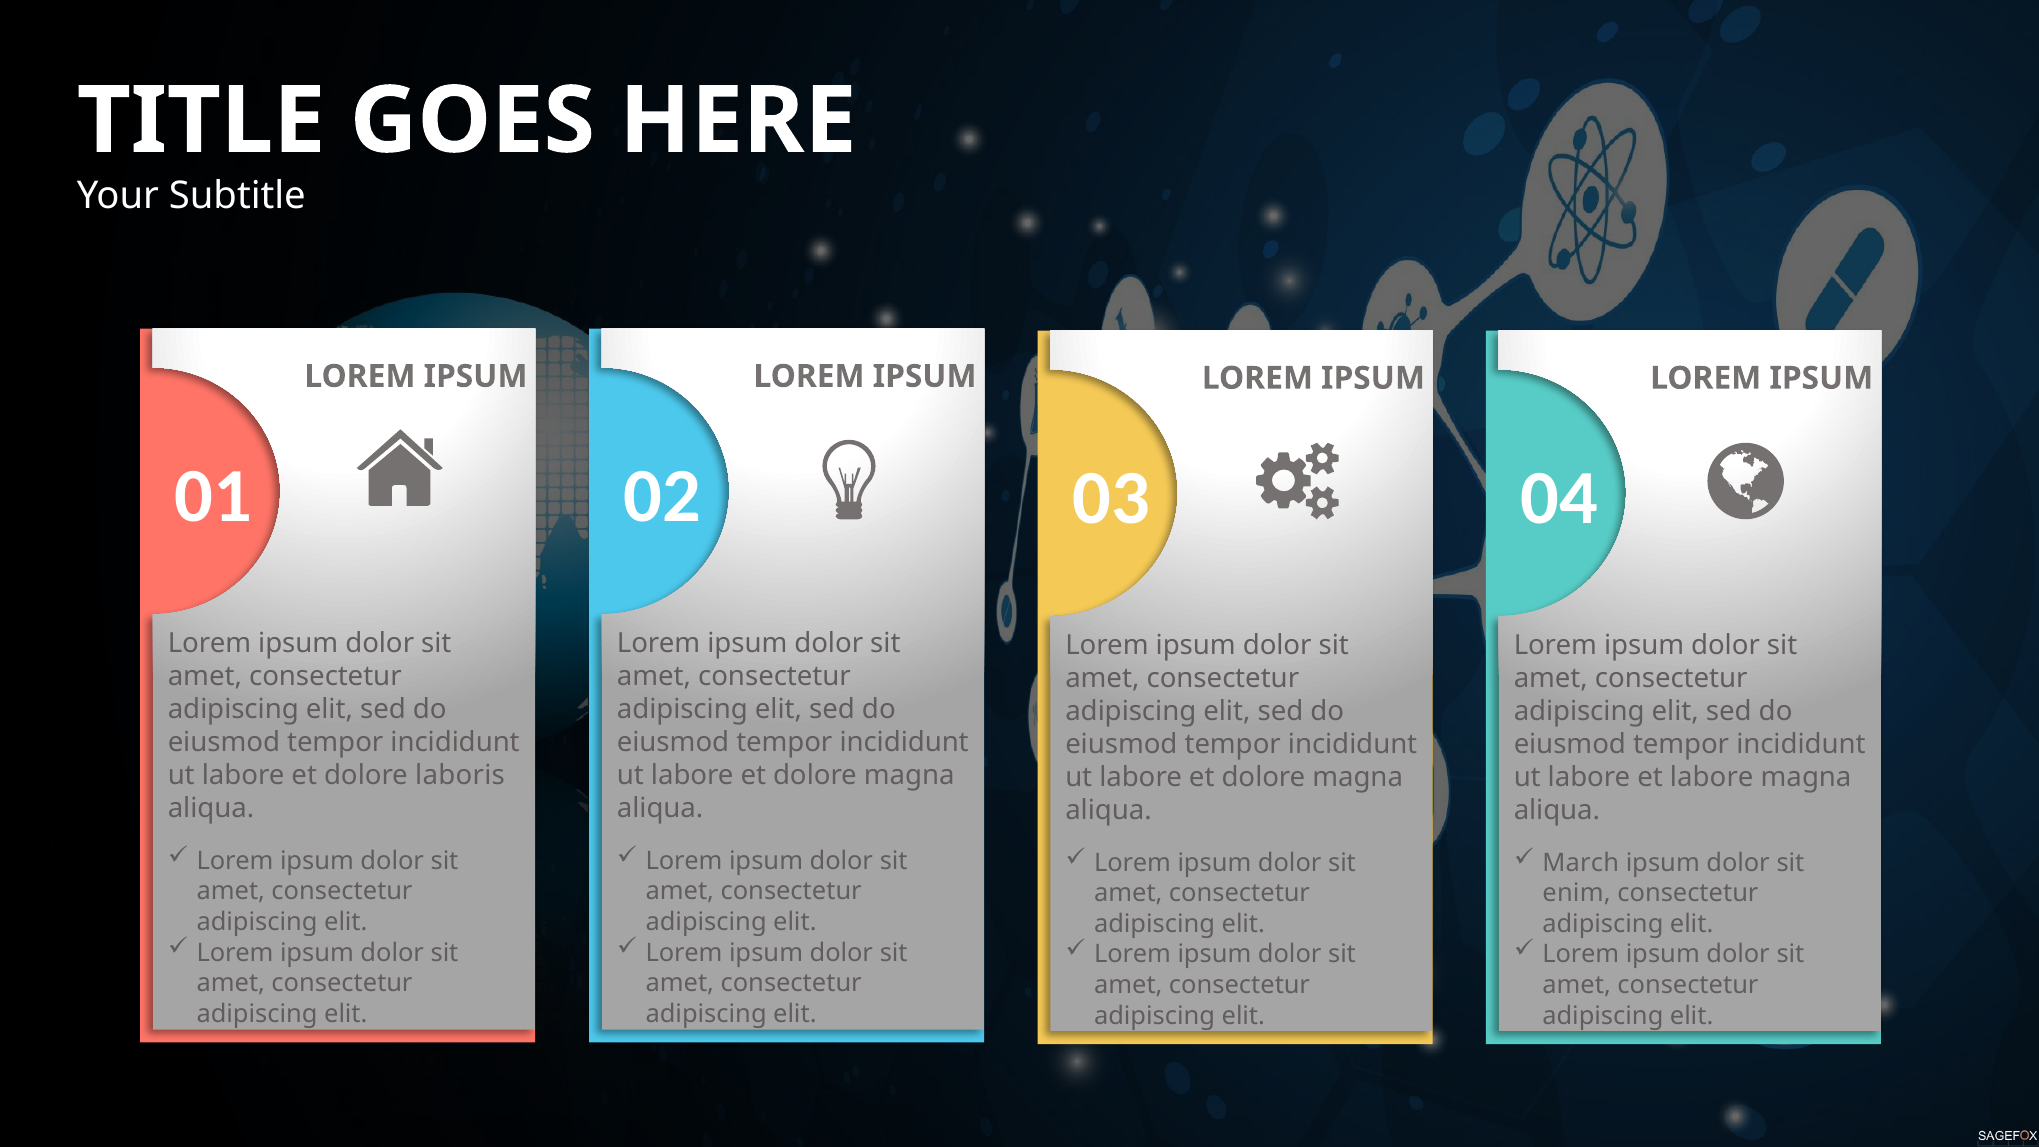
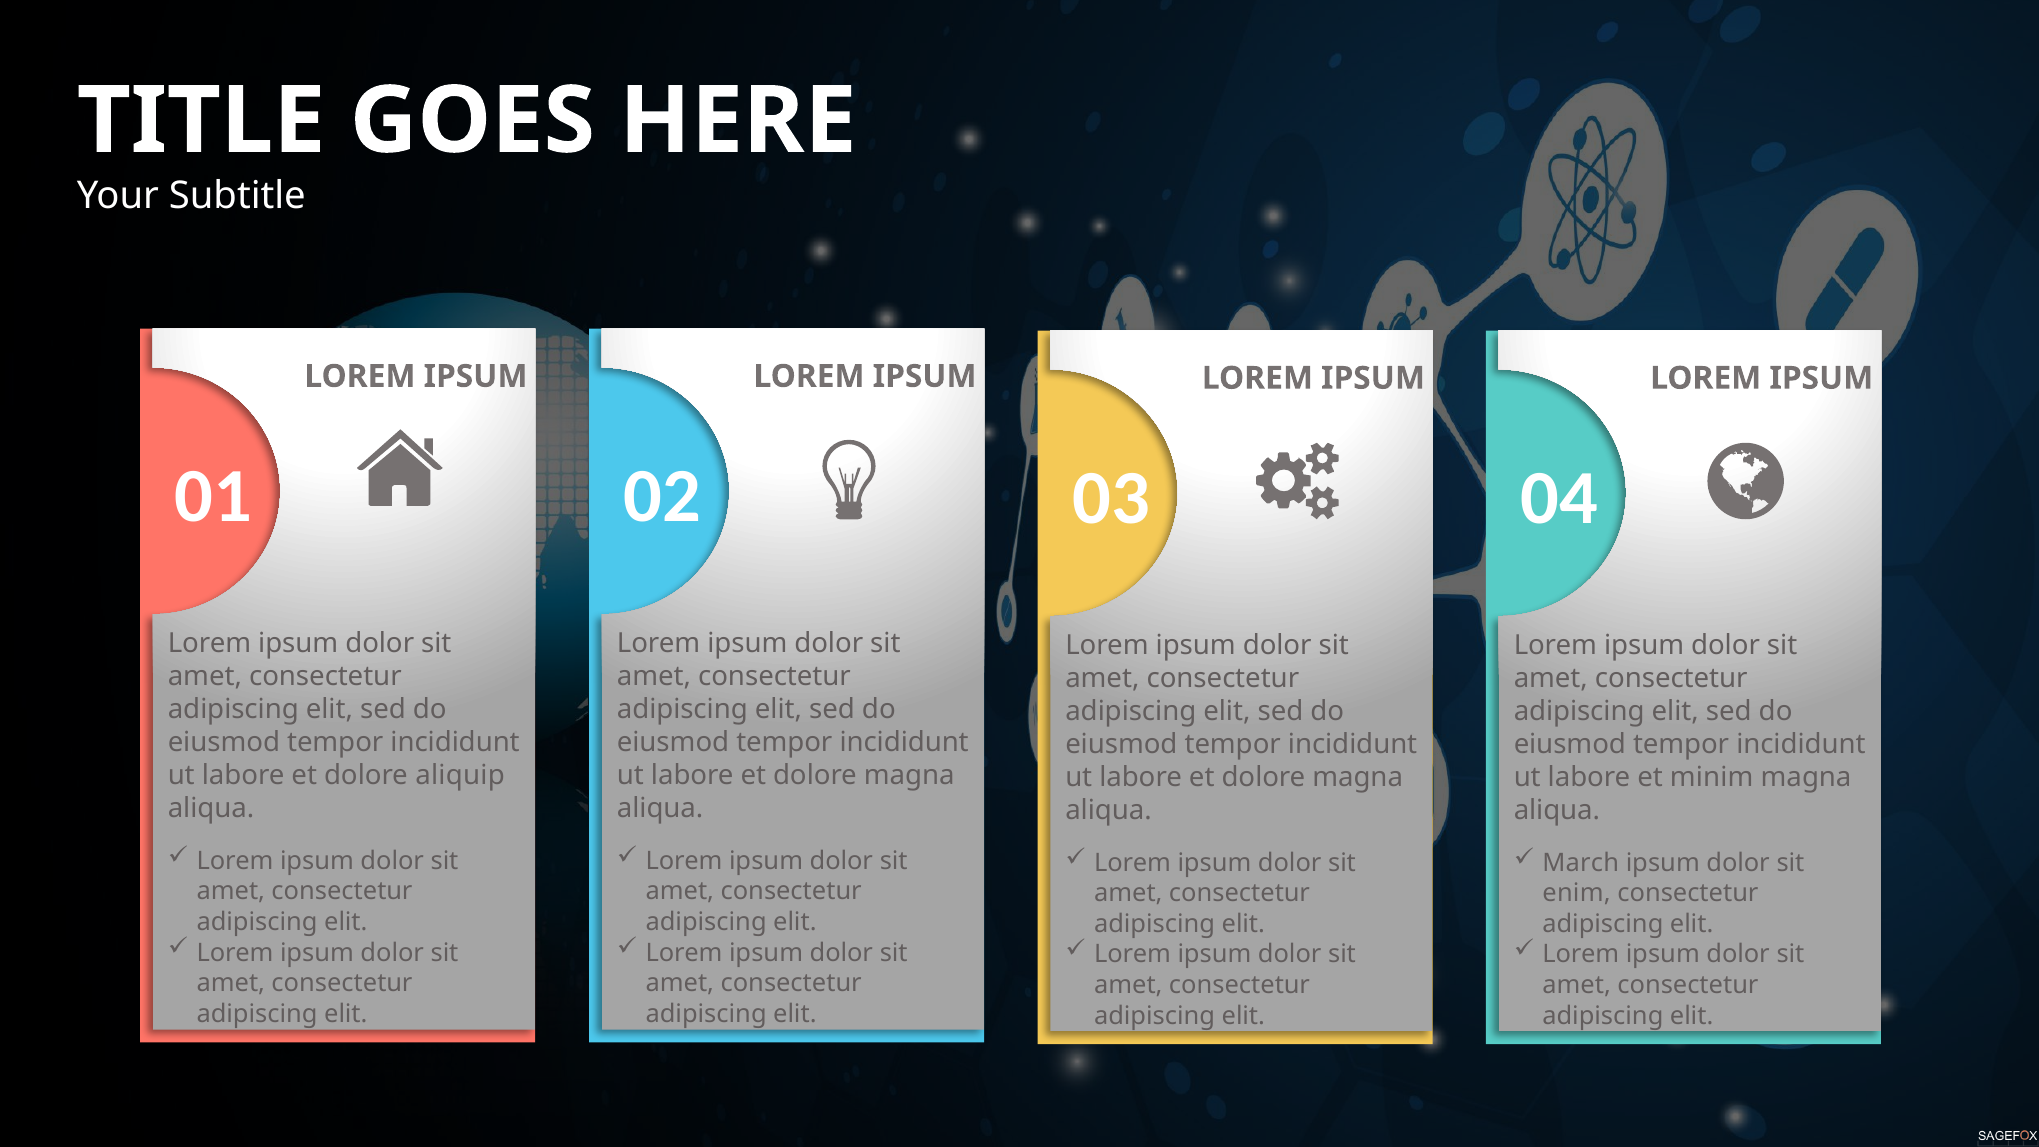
laboris: laboris -> aliquip
et labore: labore -> minim
